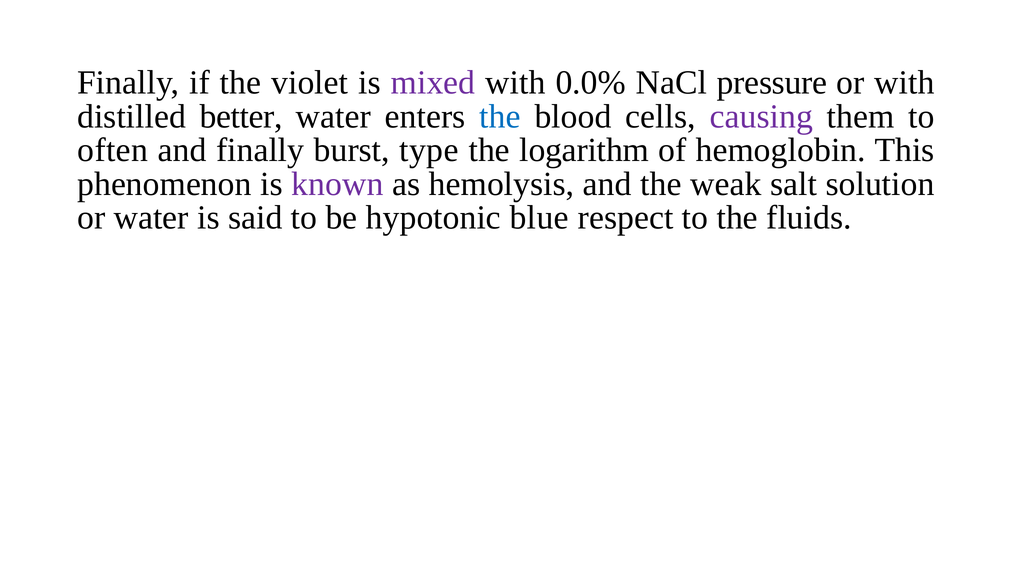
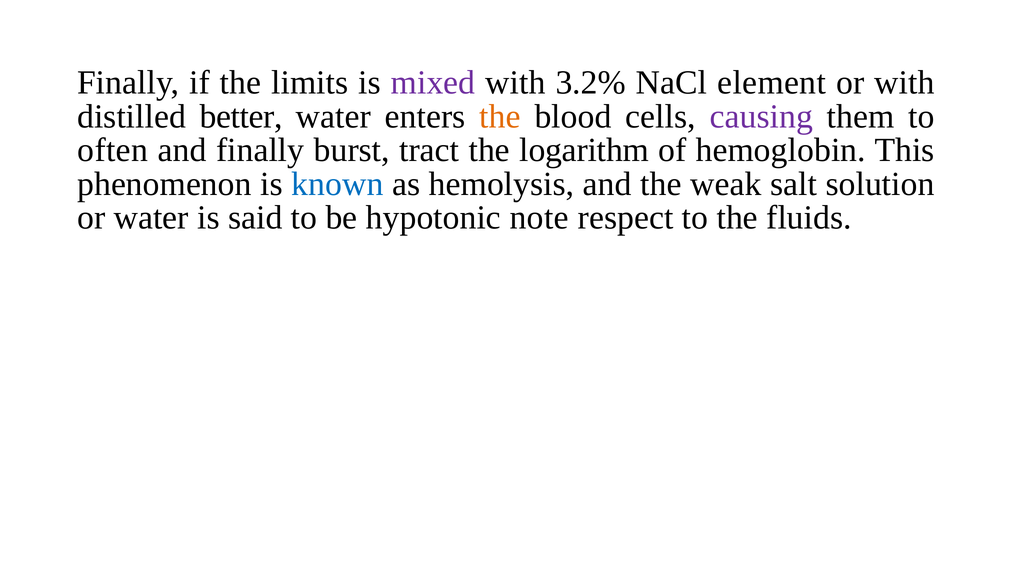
violet: violet -> limits
0.0%: 0.0% -> 3.2%
pressure: pressure -> element
the at (500, 116) colour: blue -> orange
type: type -> tract
known colour: purple -> blue
blue: blue -> note
